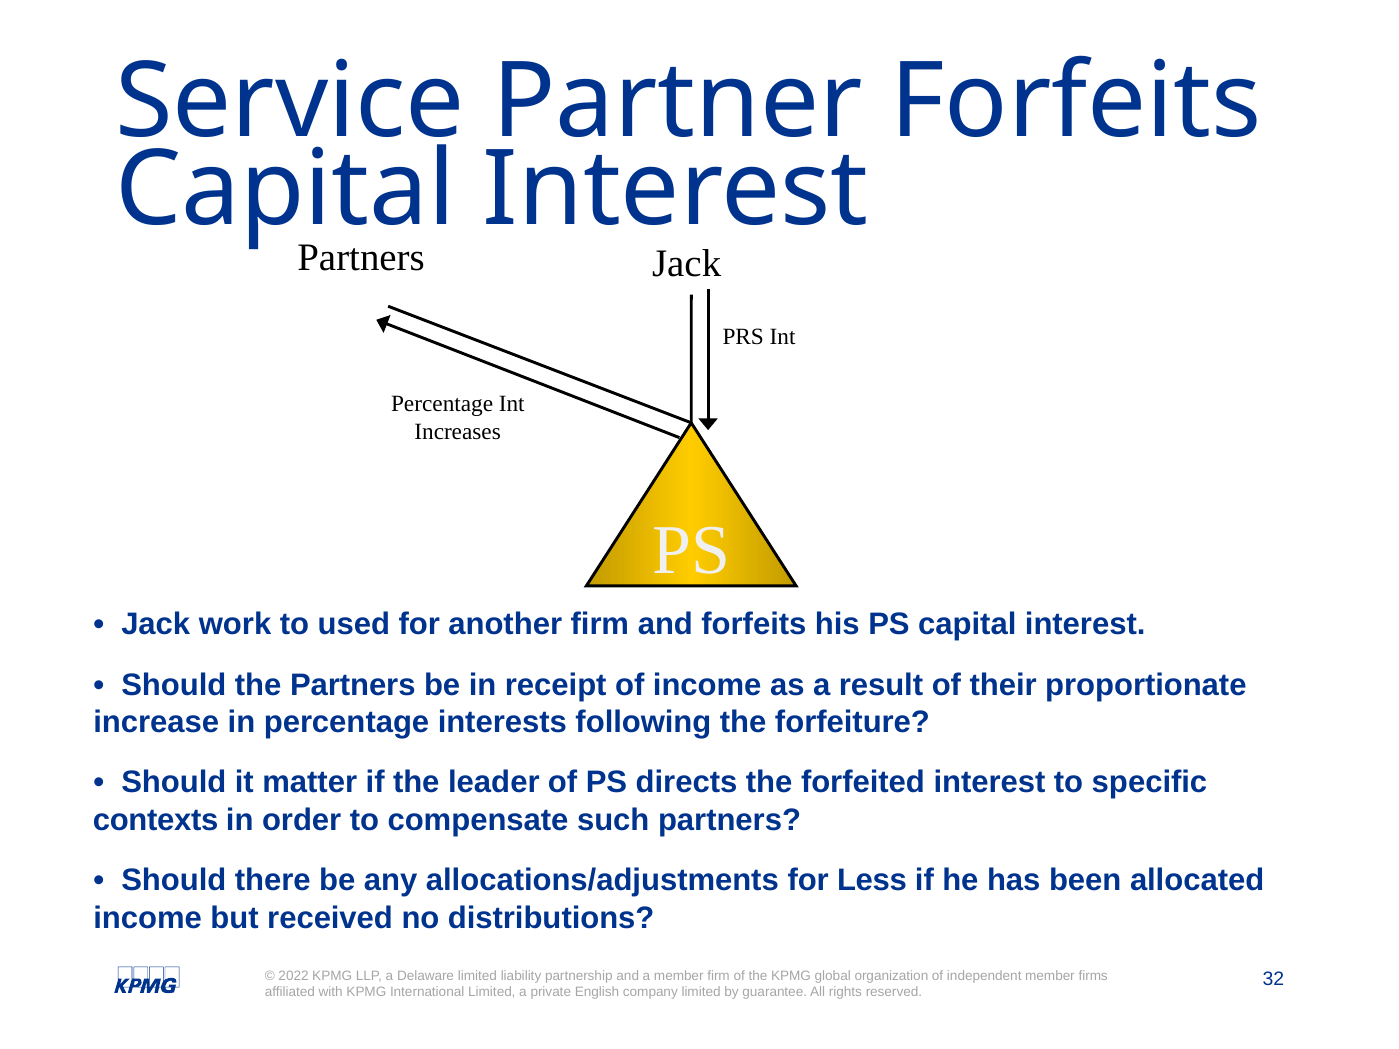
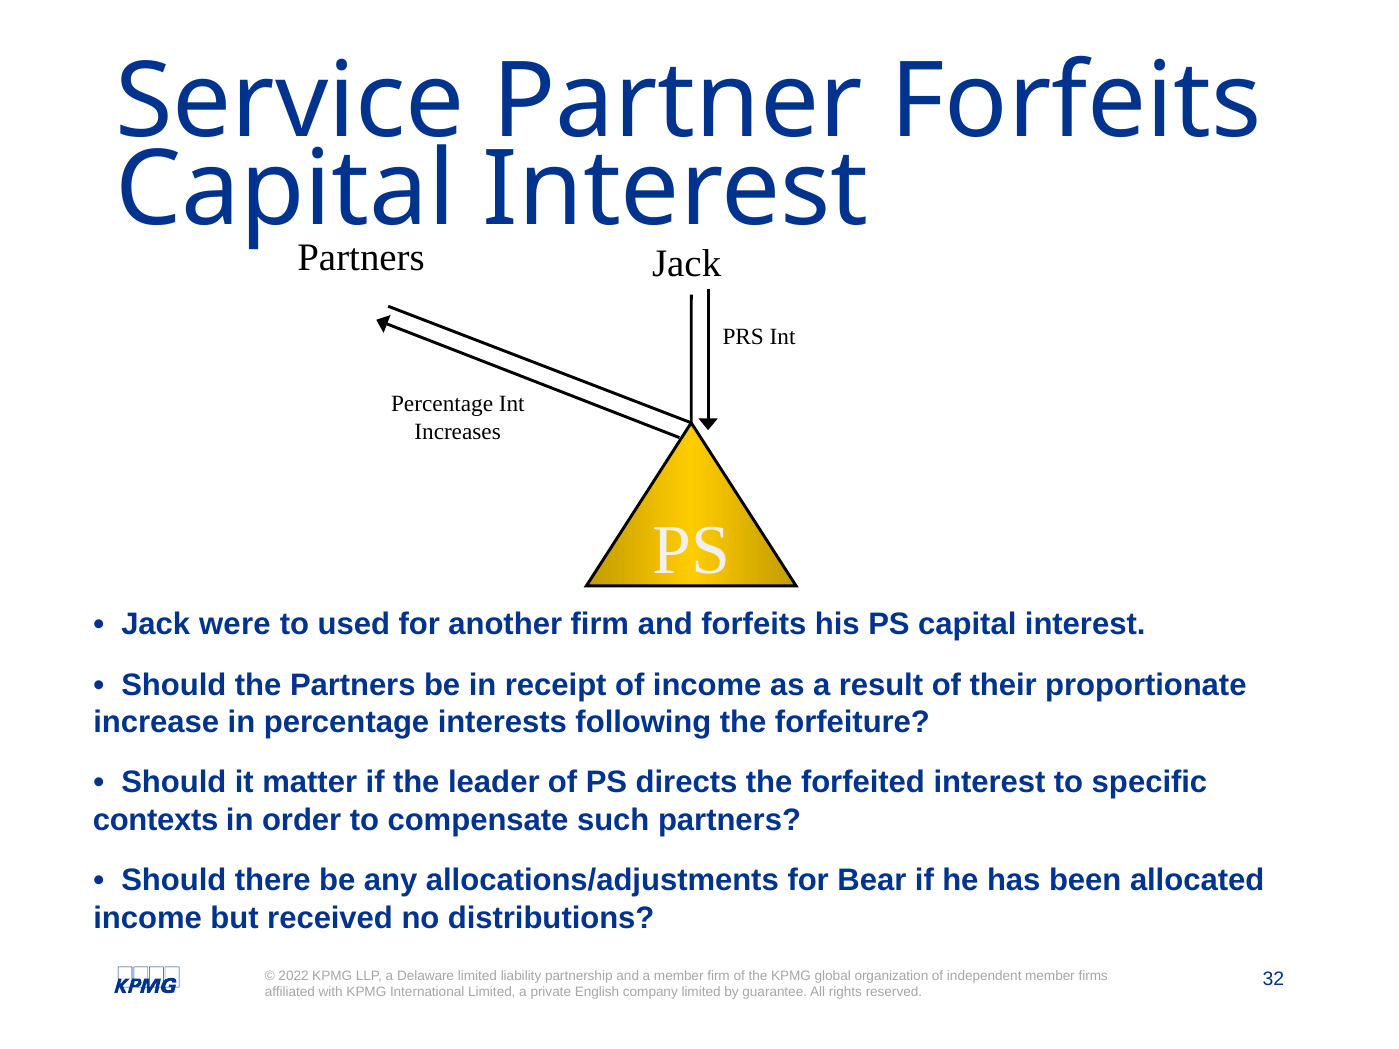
work: work -> were
Less: Less -> Bear
